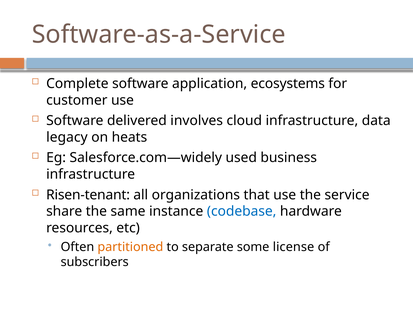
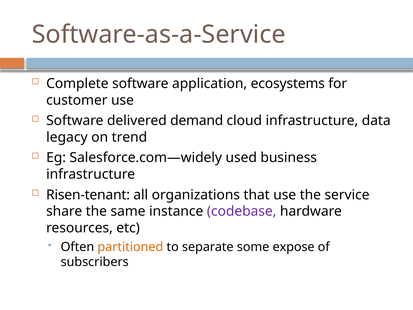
involves: involves -> demand
heats: heats -> trend
codebase colour: blue -> purple
license: license -> expose
